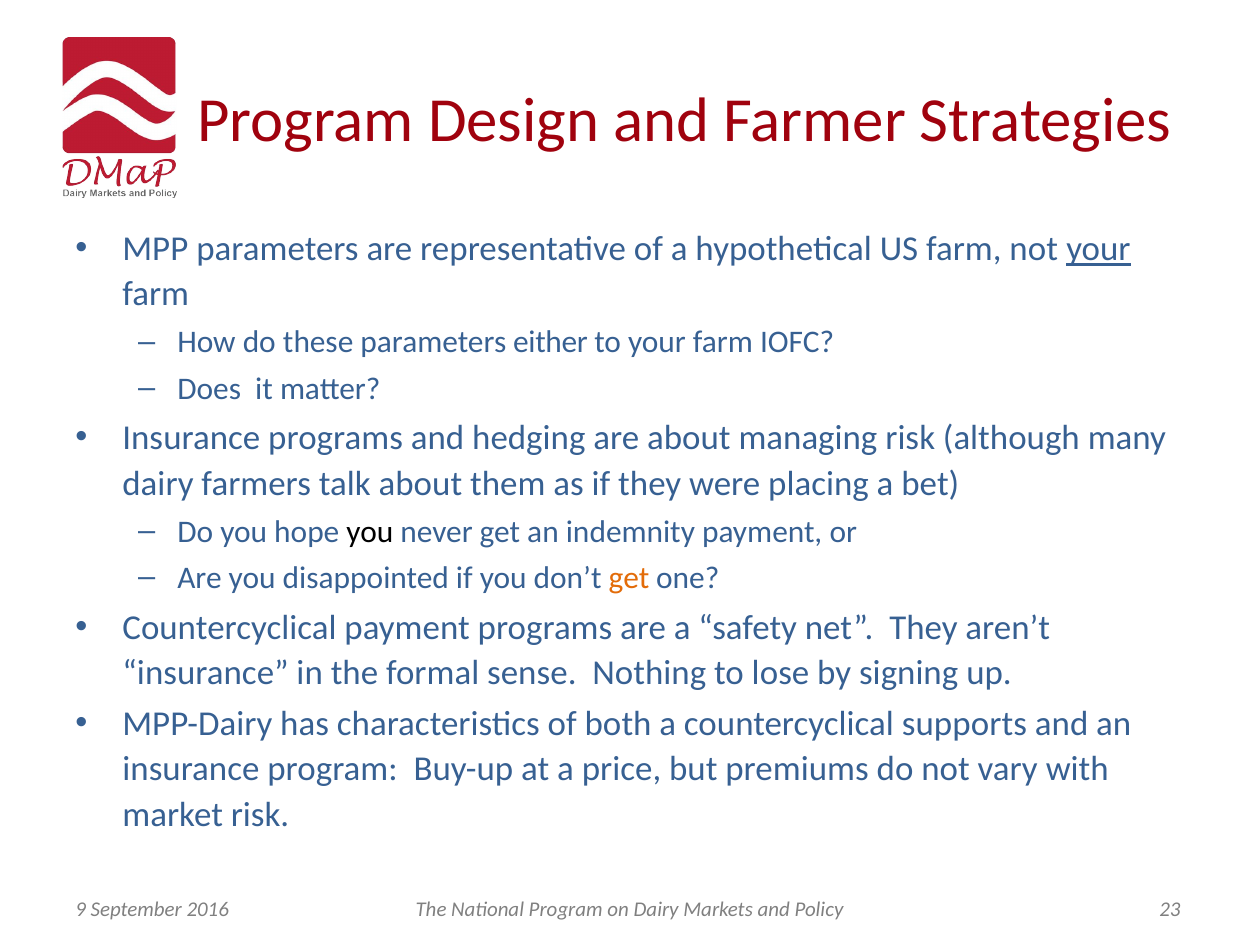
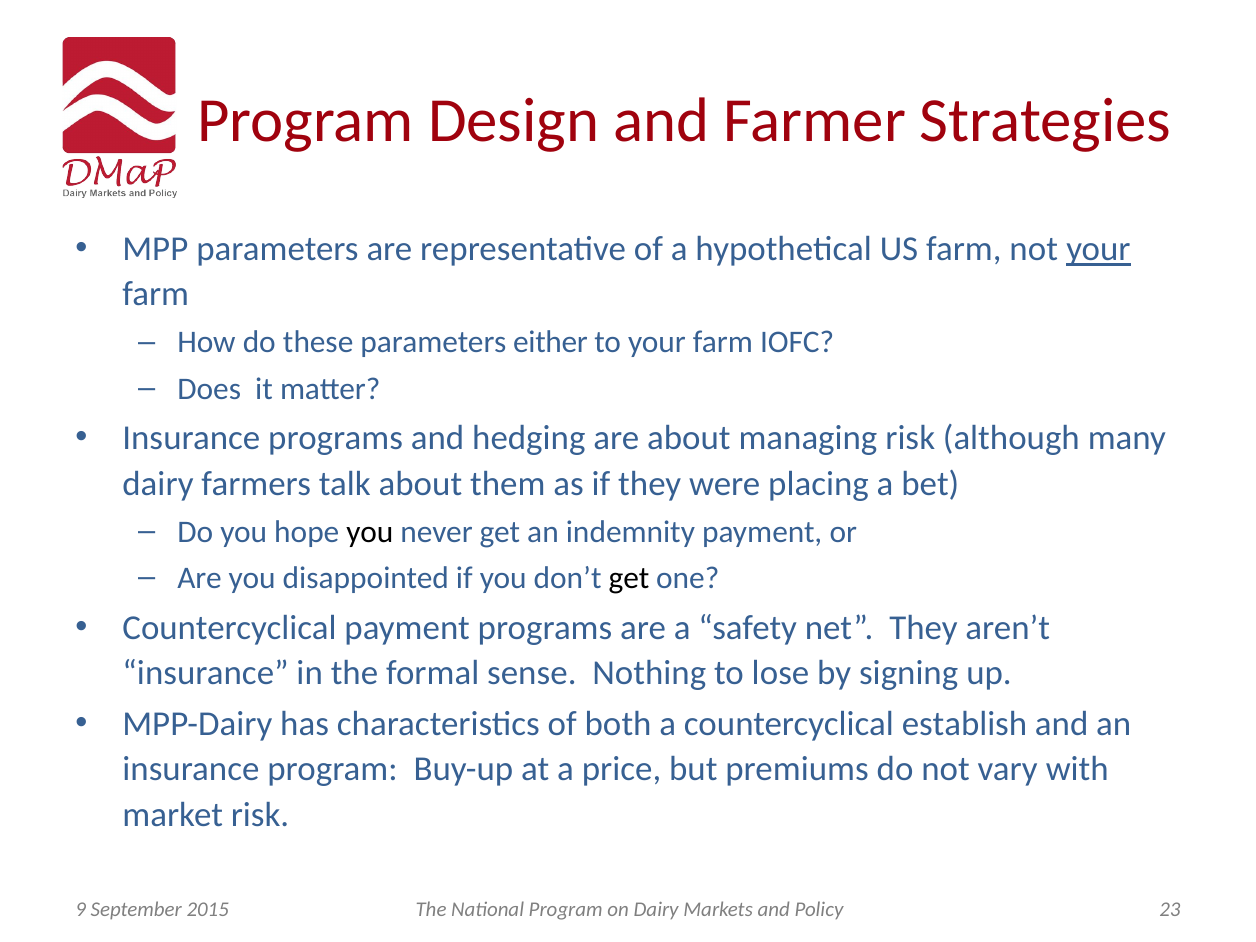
get at (629, 578) colour: orange -> black
supports: supports -> establish
2016: 2016 -> 2015
